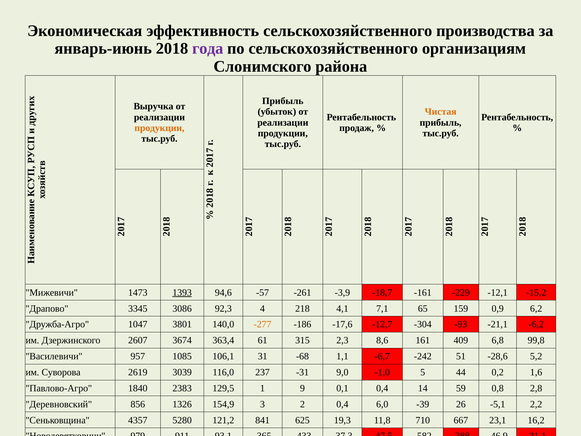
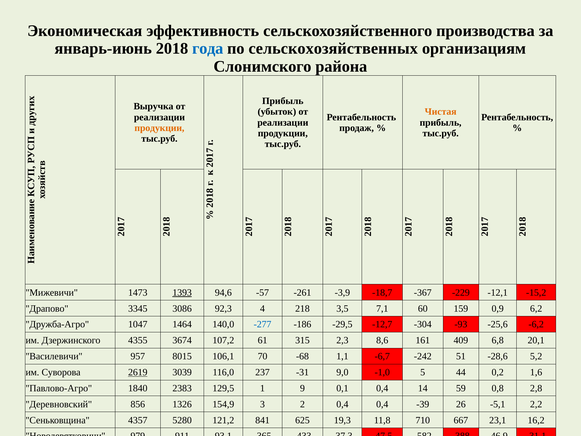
года colour: purple -> blue
по сельскохозяйственного: сельскохозяйственного -> сельскохозяйственных
-161: -161 -> -367
4,1: 4,1 -> 3,5
65: 65 -> 60
3801: 3801 -> 1464
-277 colour: orange -> blue
-17,6: -17,6 -> -29,5
-21,1: -21,1 -> -25,6
2607: 2607 -> 4355
363,4: 363,4 -> 107,2
99,8: 99,8 -> 20,1
1085: 1085 -> 8015
31: 31 -> 70
2619 underline: none -> present
0,4 6,0: 6,0 -> 0,4
